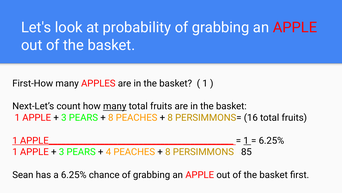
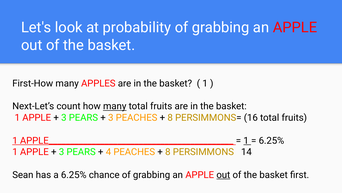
8 at (111, 117): 8 -> 3
85: 85 -> 14
out at (223, 174) underline: none -> present
